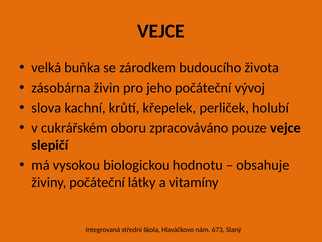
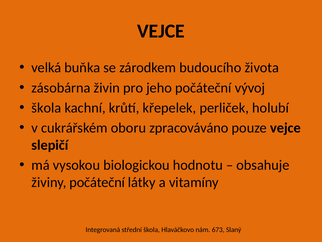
slova at (46, 108): slova -> škola
